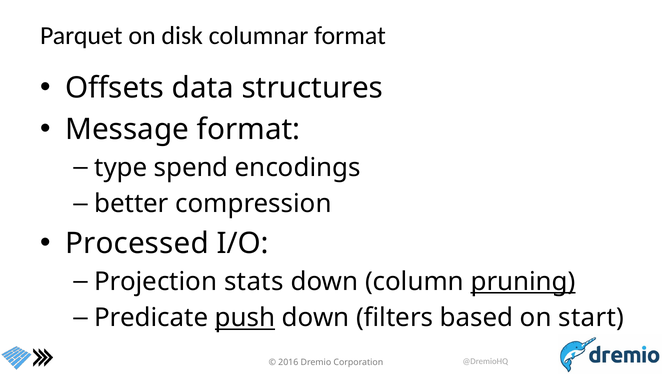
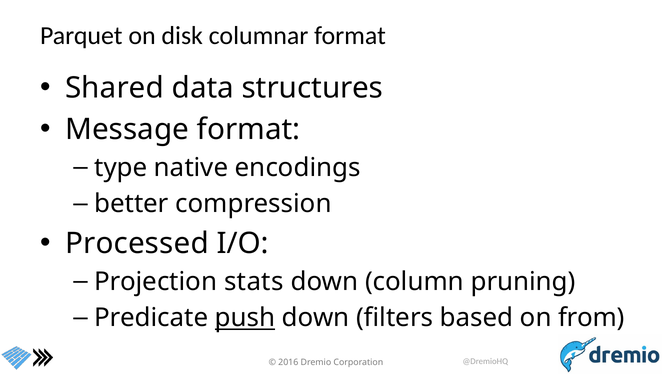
Offsets: Offsets -> Shared
spend: spend -> native
pruning underline: present -> none
start: start -> from
